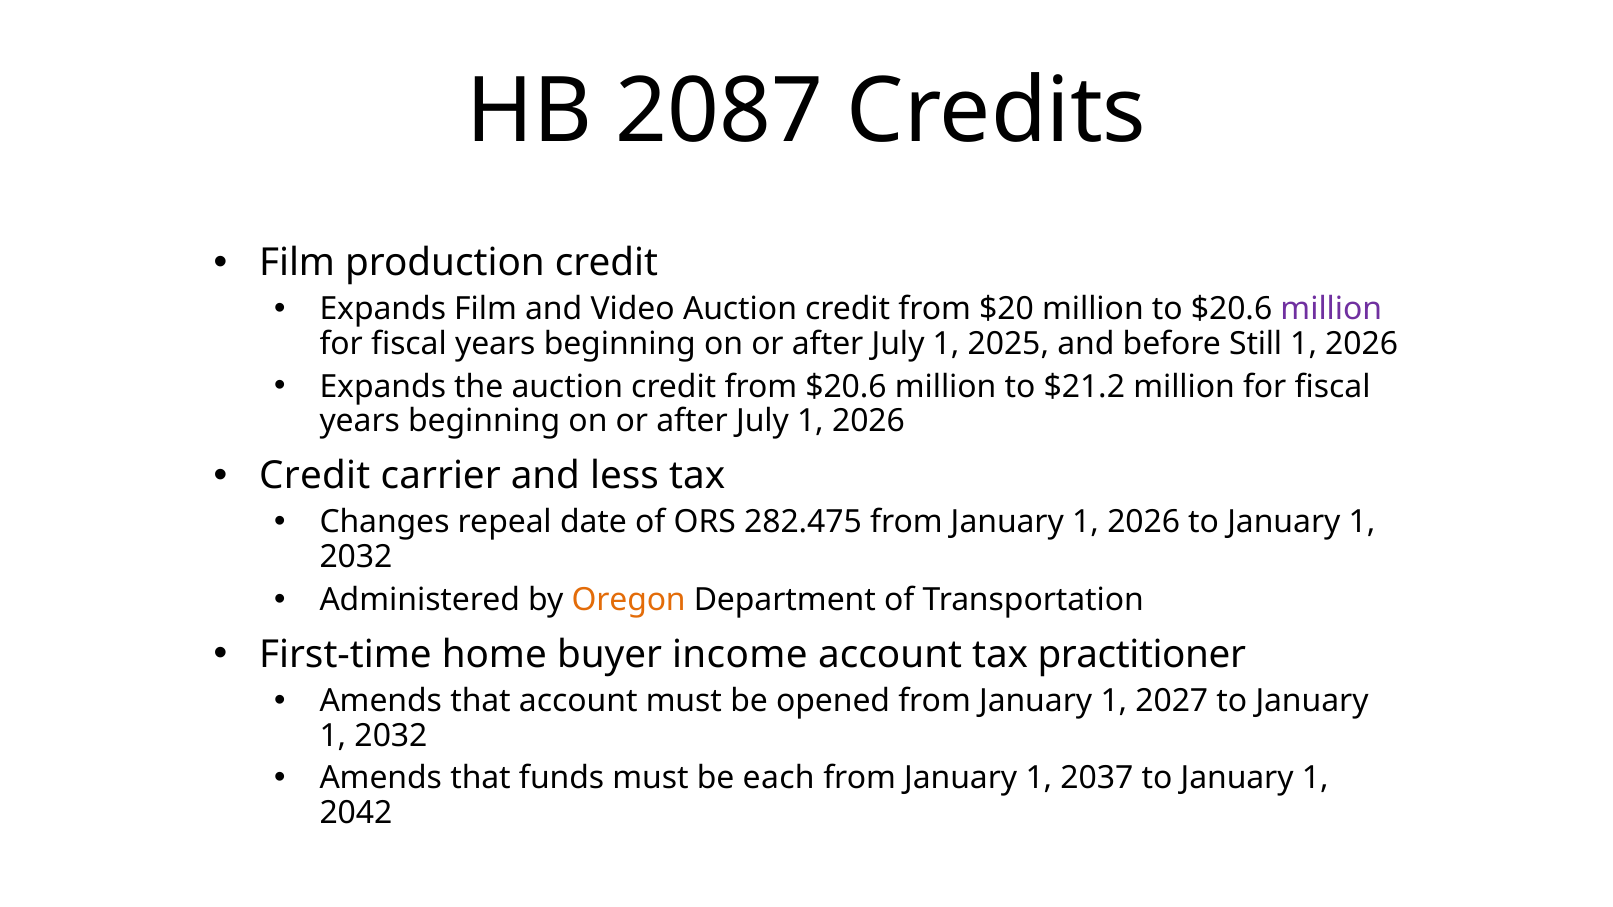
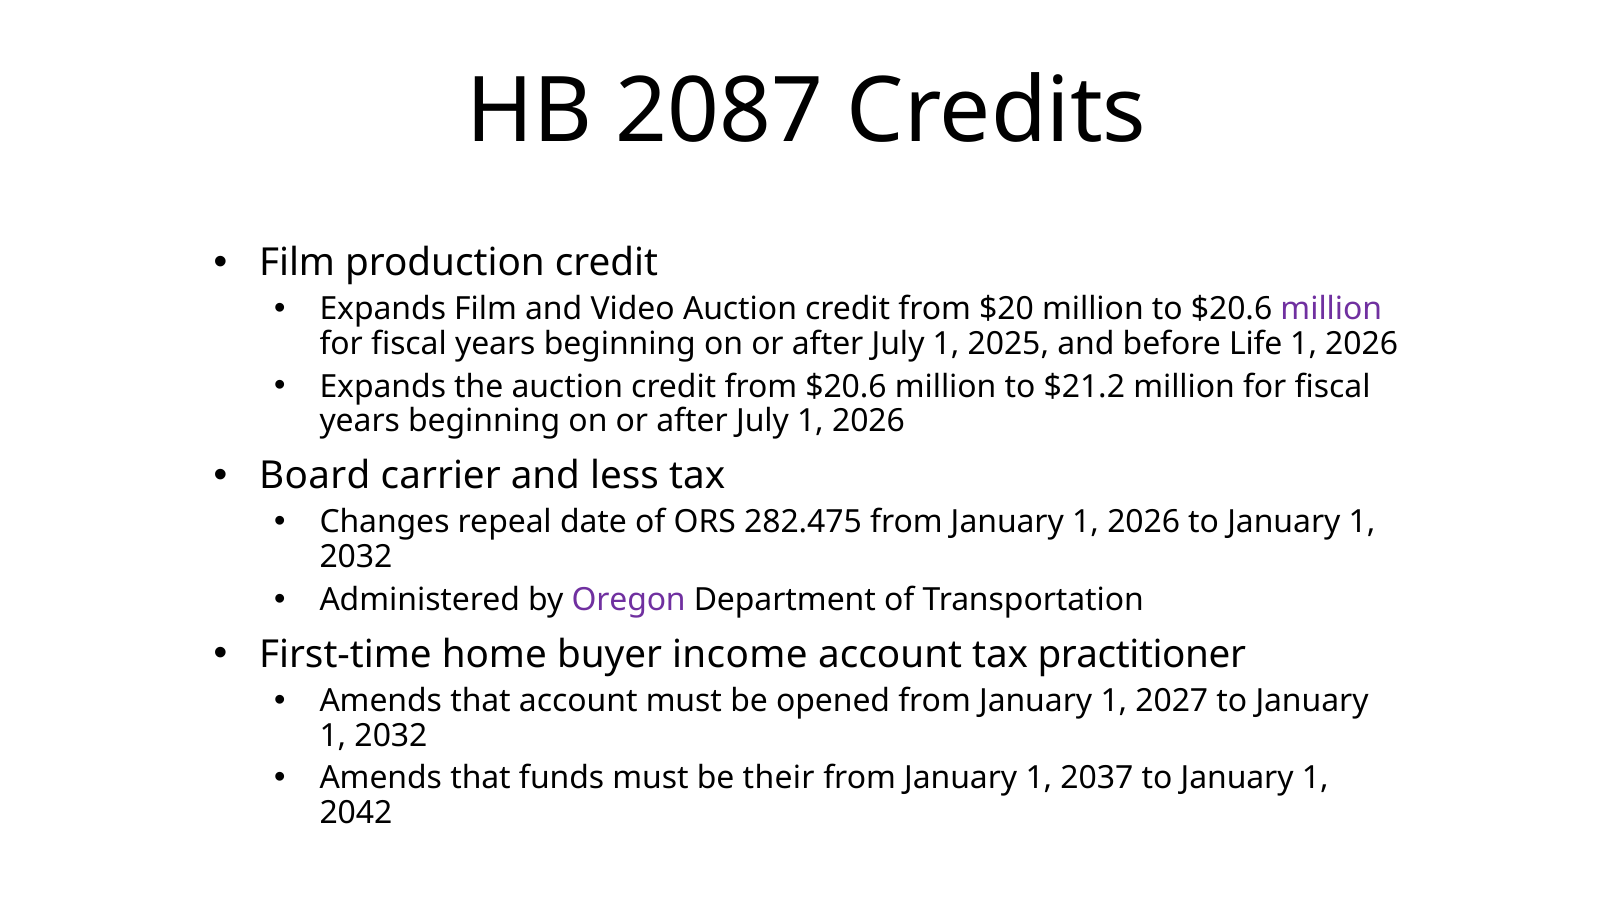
Still: Still -> Life
Credit at (315, 476): Credit -> Board
Oregon colour: orange -> purple
each: each -> their
